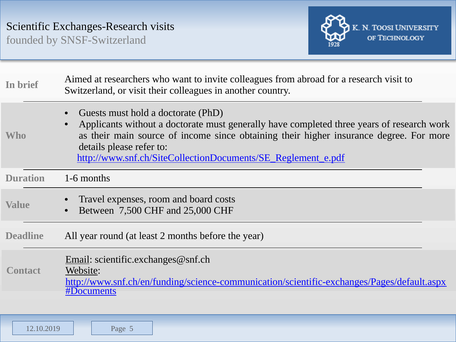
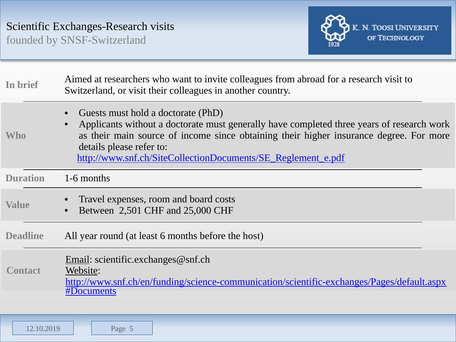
7,500: 7,500 -> 2,501
2: 2 -> 6
the year: year -> host
